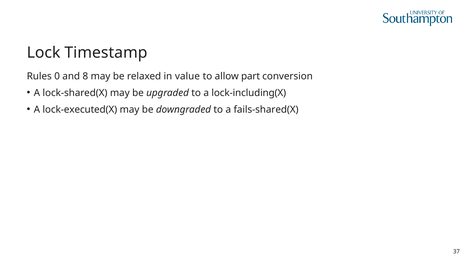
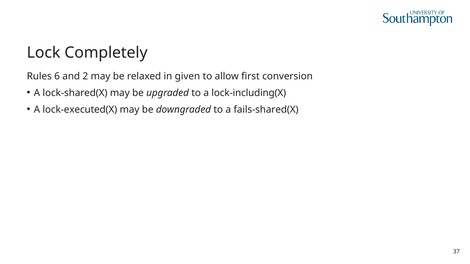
Timestamp: Timestamp -> Completely
0: 0 -> 6
8: 8 -> 2
value: value -> given
part: part -> first
